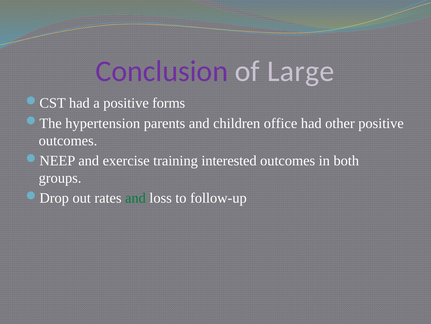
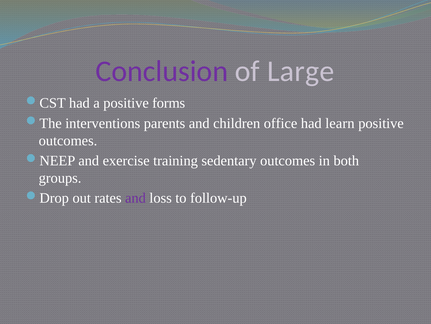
hypertension: hypertension -> interventions
other: other -> learn
interested: interested -> sedentary
and at (135, 198) colour: green -> purple
